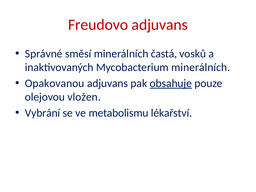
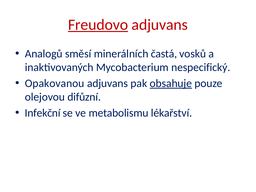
Freudovo underline: none -> present
Správné: Správné -> Analogů
Mycobacterium minerálních: minerálních -> nespecifický
vložen: vložen -> difůzní
Vybrání: Vybrání -> Infekční
